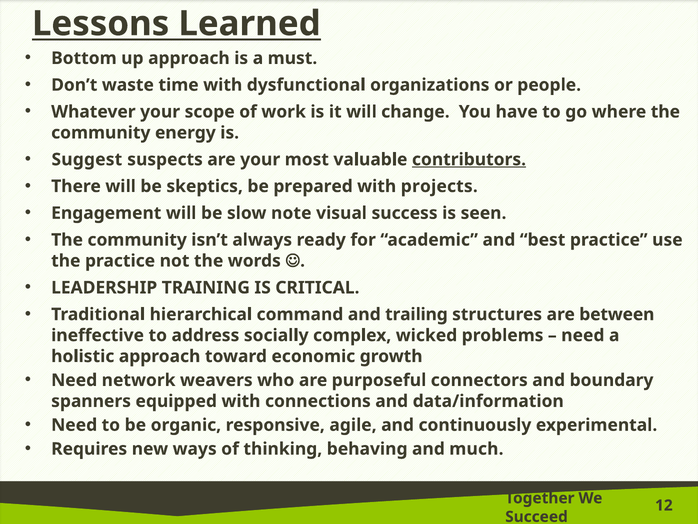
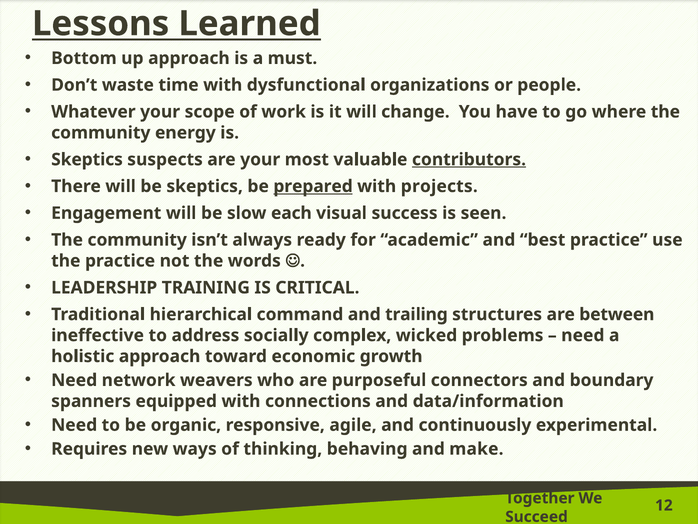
Suggest at (87, 159): Suggest -> Skeptics
prepared underline: none -> present
note: note -> each
much: much -> make
